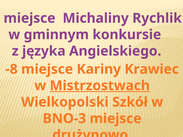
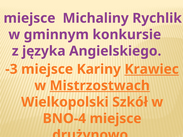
-8: -8 -> -3
Krawiec underline: none -> present
BNO-3: BNO-3 -> BNO-4
